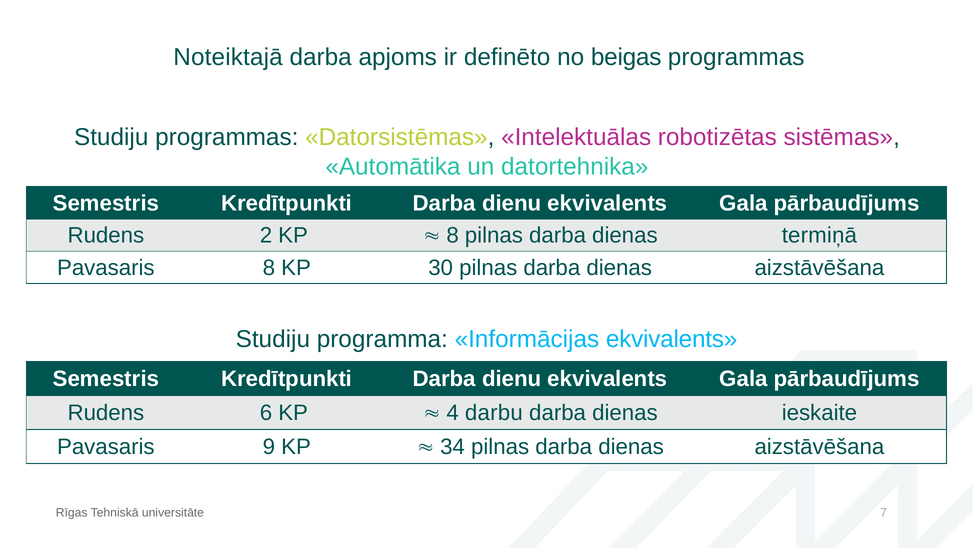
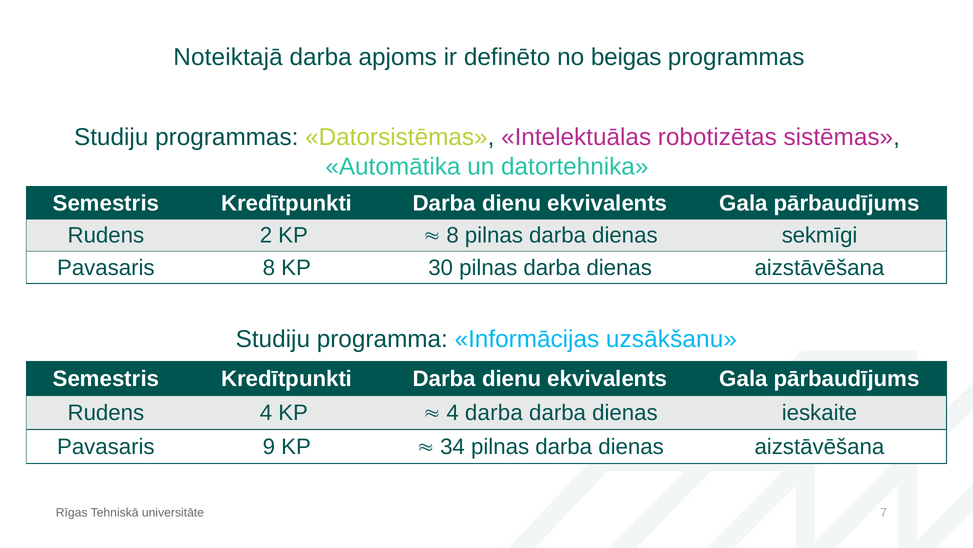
termiņā: termiņā -> sekmīgi
Informācijas ekvivalents: ekvivalents -> uzsākšanu
Rudens 6: 6 -> 4
4 darbu: darbu -> darba
